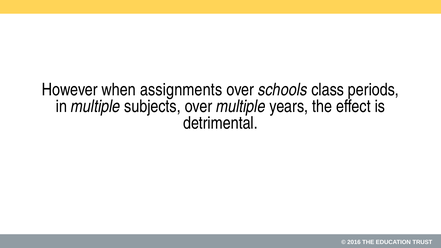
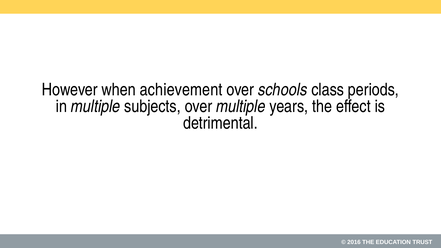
assignments: assignments -> achievement
